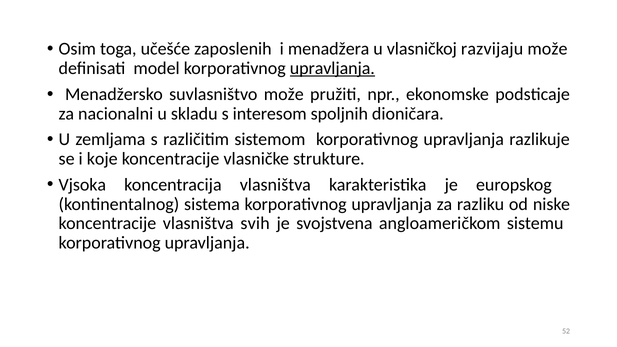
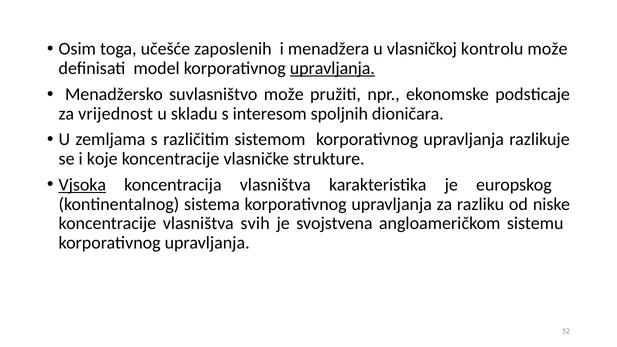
razvijaju: razvijaju -> kontrolu
nacionalni: nacionalni -> vrijednost
Vjsoka underline: none -> present
